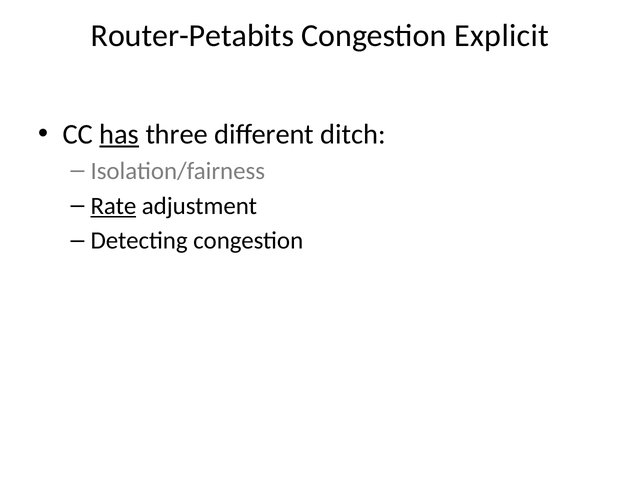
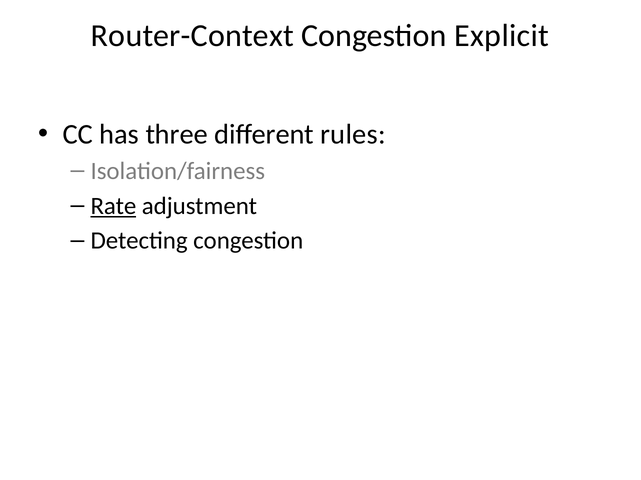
Router-Petabits: Router-Petabits -> Router-Context
has underline: present -> none
ditch: ditch -> rules
